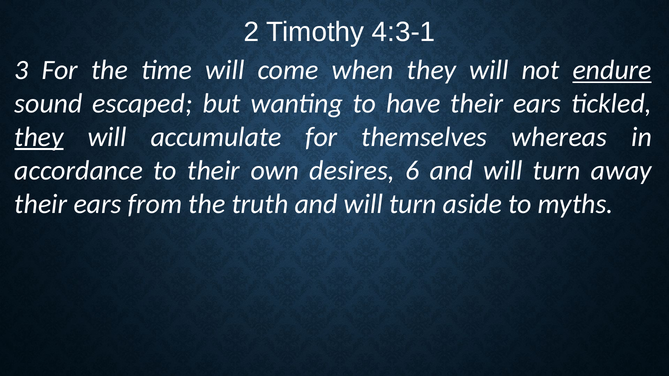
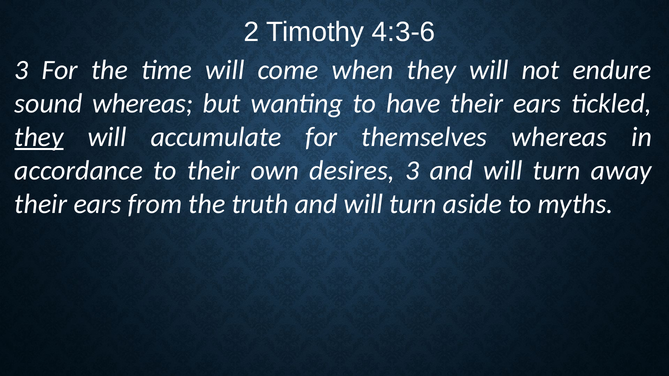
4:3-1: 4:3-1 -> 4:3-6
endure underline: present -> none
sound escaped: escaped -> whereas
desires 6: 6 -> 3
